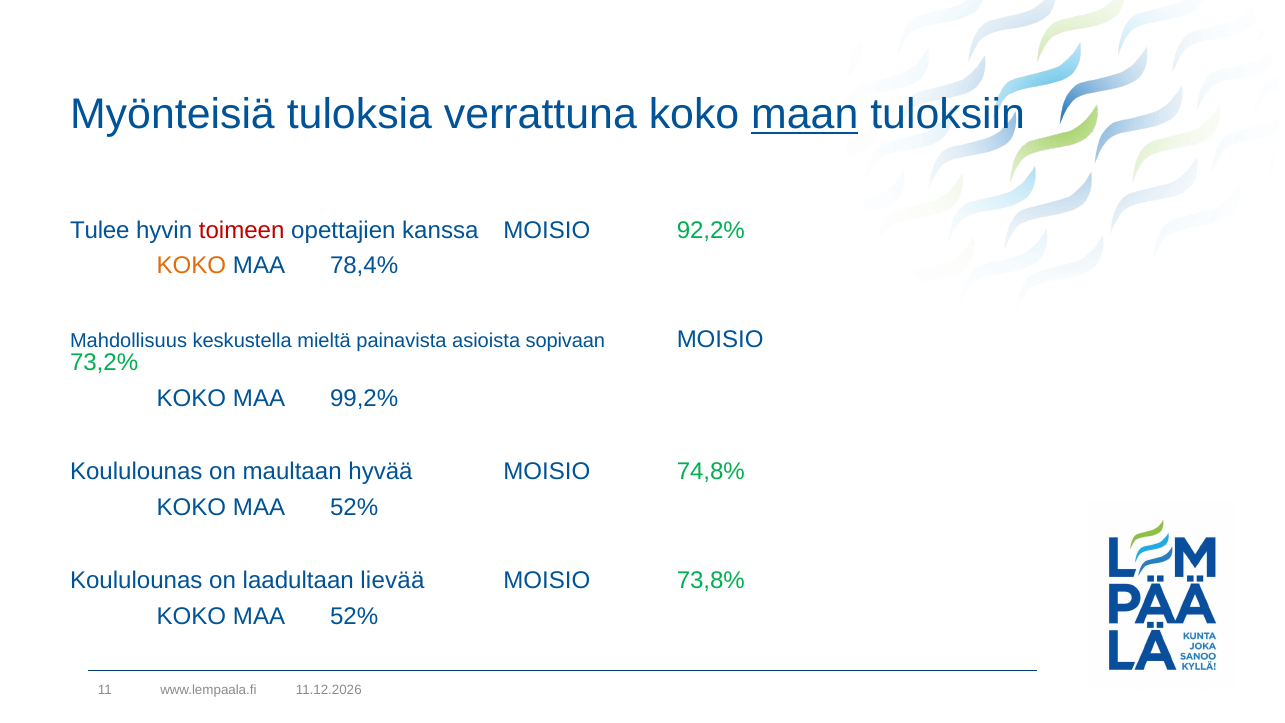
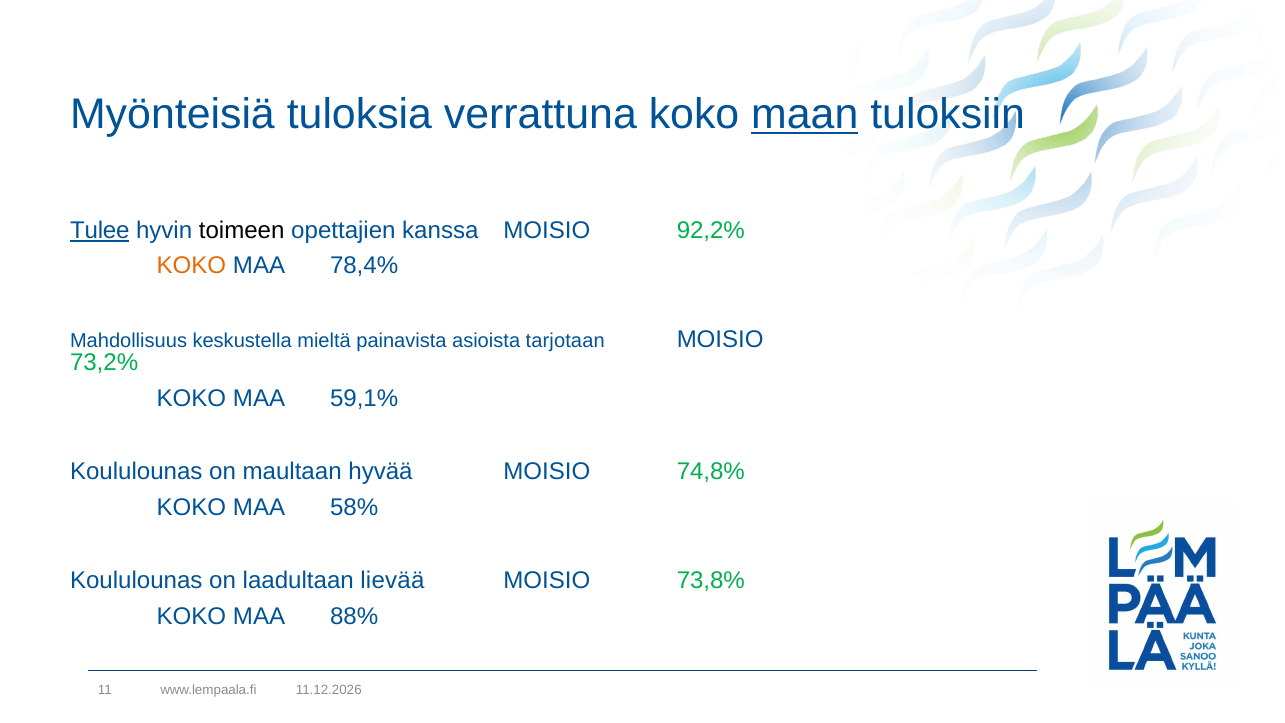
Tulee underline: none -> present
toimeen colour: red -> black
sopivaan: sopivaan -> tarjotaan
99,2%: 99,2% -> 59,1%
52% at (354, 507): 52% -> 58%
52% at (354, 616): 52% -> 88%
